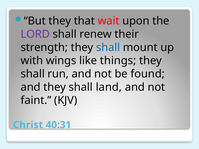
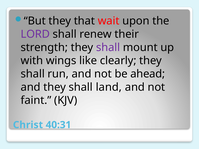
shall at (108, 47) colour: blue -> purple
things: things -> clearly
found: found -> ahead
